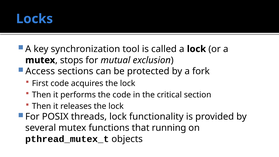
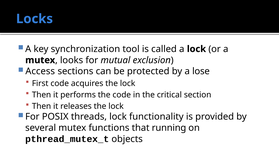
stops: stops -> looks
fork: fork -> lose
